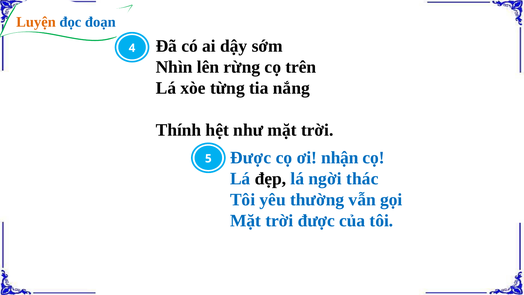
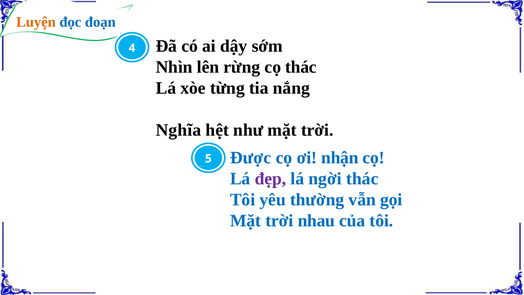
cọ trên: trên -> thác
Thính: Thính -> Nghĩa
đẹp colour: black -> purple
được at (316, 220): được -> nhau
